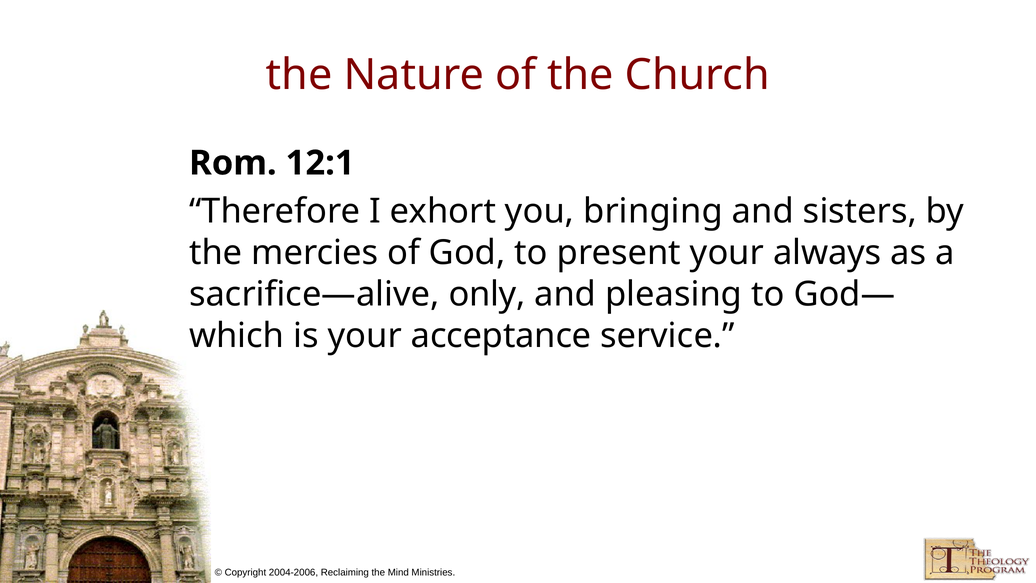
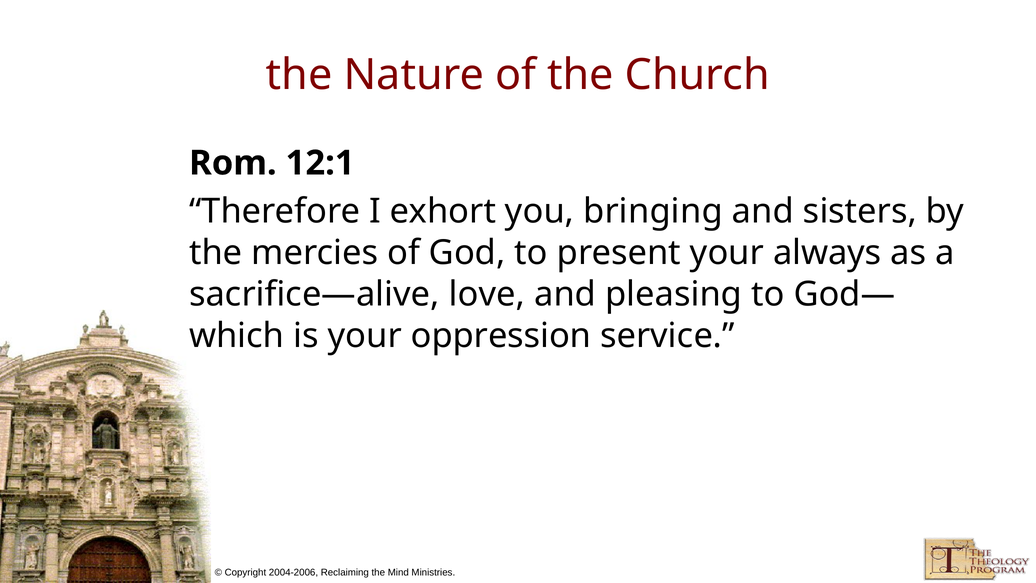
only: only -> love
acceptance: acceptance -> oppression
